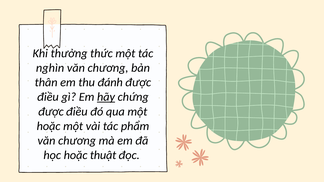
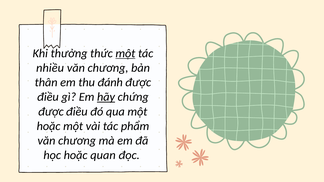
một at (125, 53) underline: none -> present
nghìn: nghìn -> nhiều
thuật: thuật -> quan
